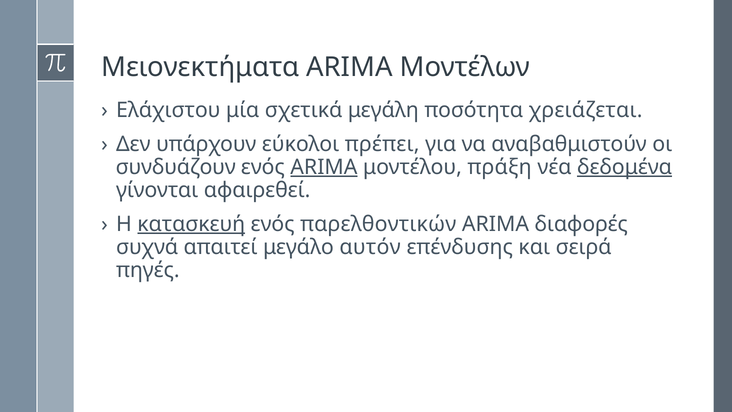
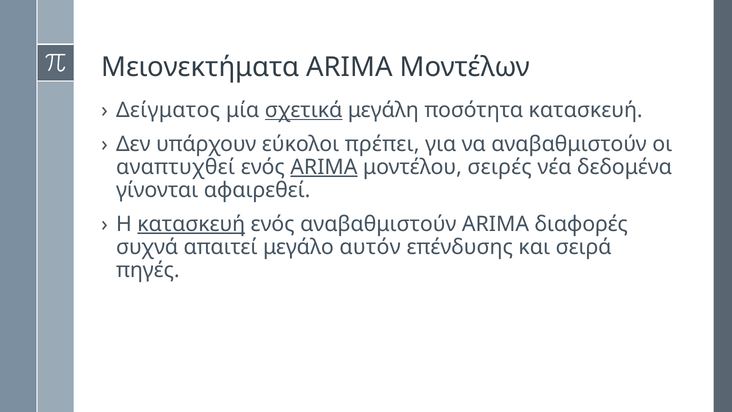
Ελάχιστου: Ελάχιστου -> Δείγματος
σχετικά underline: none -> present
ποσότητα χρειάζεται: χρειάζεται -> κατασκευή
συνδυάζουν: συνδυάζουν -> αναπτυχθεί
πράξη: πράξη -> σειρές
δεδομένα underline: present -> none
ενός παρελθοντικών: παρελθοντικών -> αναβαθμιστούν
